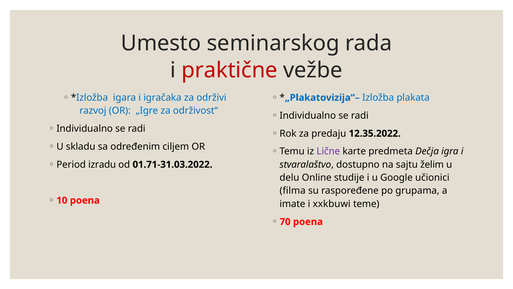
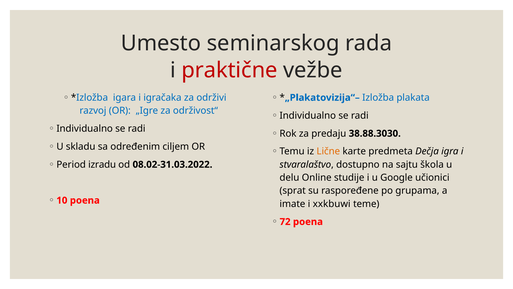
12.35.2022: 12.35.2022 -> 38.88.3030
Lične colour: purple -> orange
01.71-31.03.2022: 01.71-31.03.2022 -> 08.02-31.03.2022
želim: želim -> škola
filma: filma -> sprat
70: 70 -> 72
